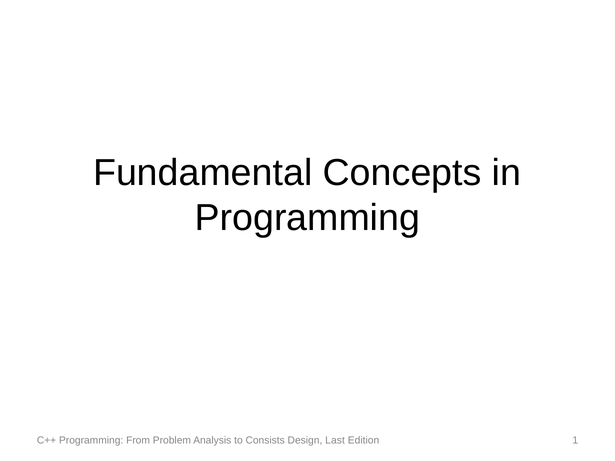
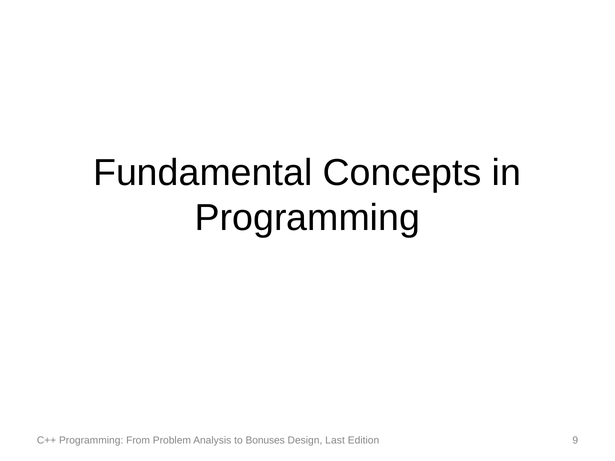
Consists: Consists -> Bonuses
1: 1 -> 9
